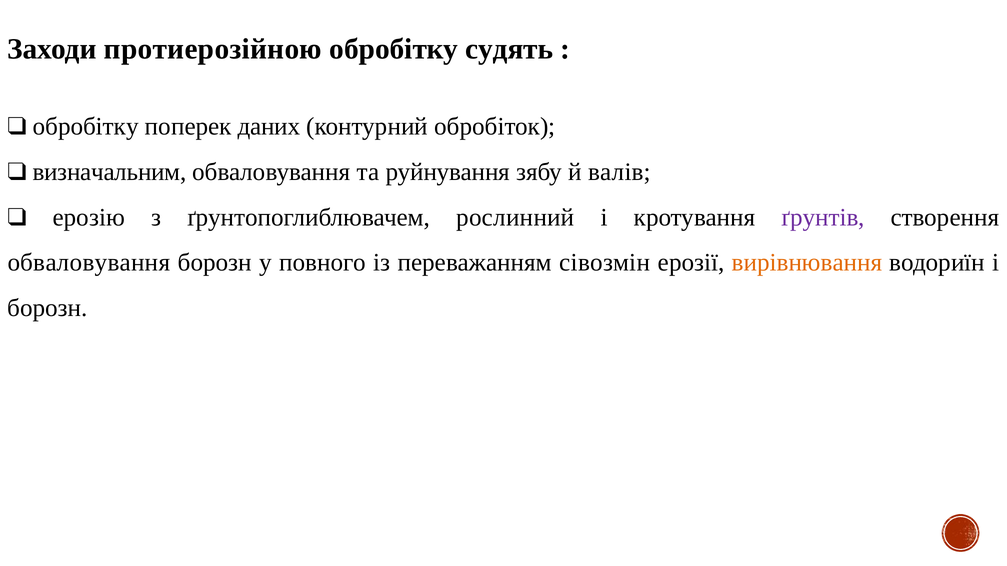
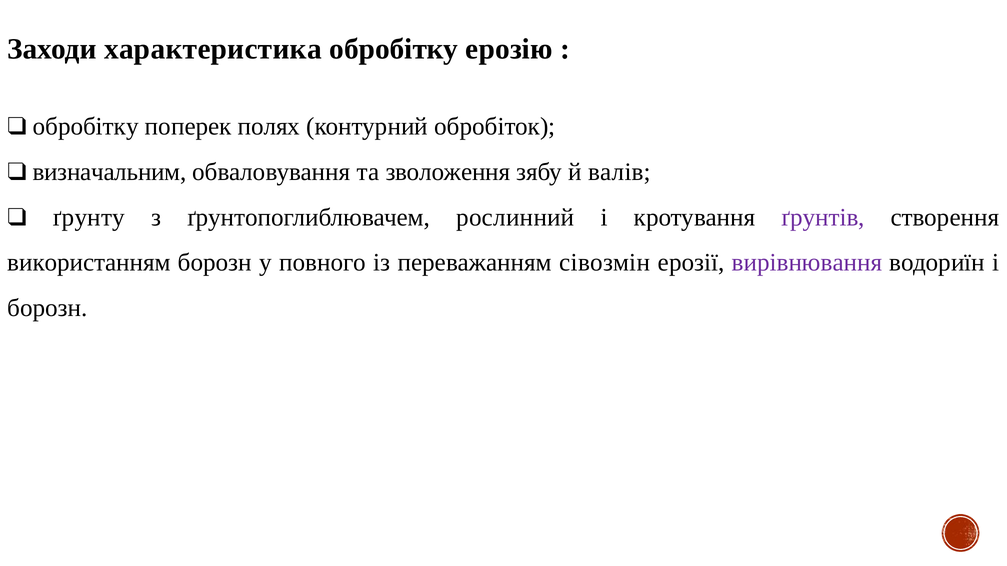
протиерозійною: протиерозійною -> характеристика
судять: судять -> ерозію
даних: даних -> полях
руйнування: руйнування -> зволоження
ерозію: ерозію -> ґрунту
обваловування at (89, 263): обваловування -> використанням
вирівнювання colour: orange -> purple
